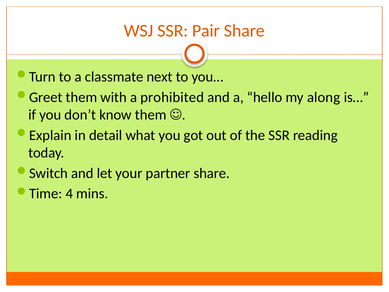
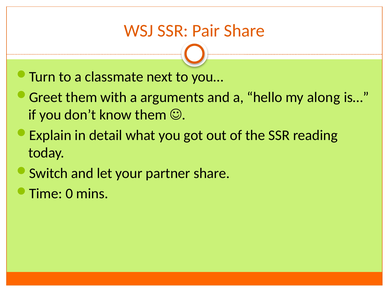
prohibited: prohibited -> arguments
4: 4 -> 0
